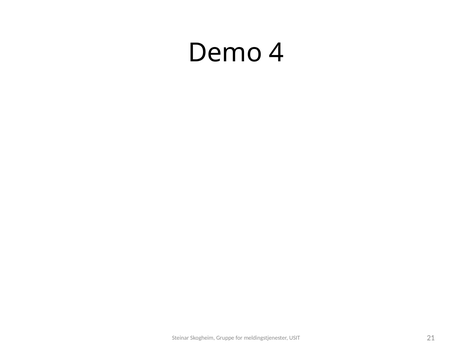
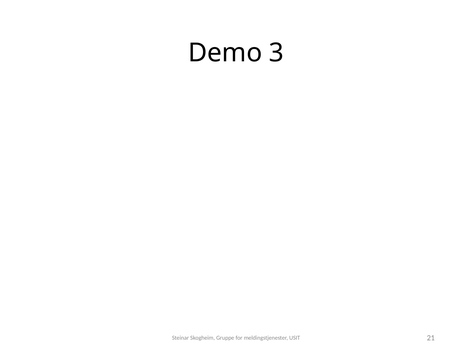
4: 4 -> 3
